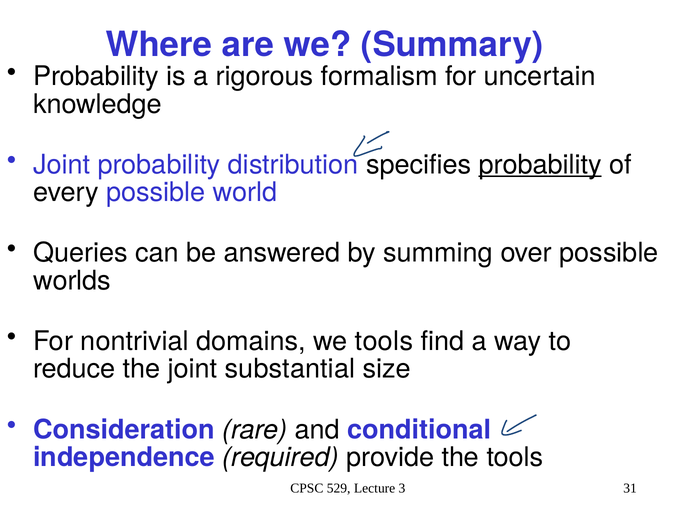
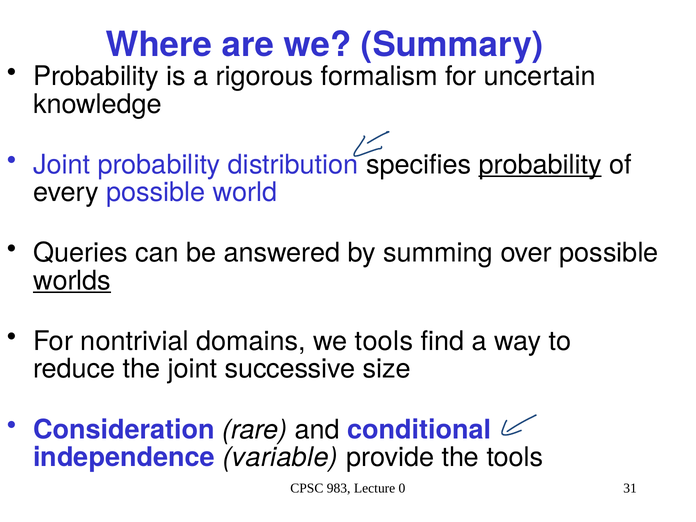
worlds underline: none -> present
substantial: substantial -> successive
required: required -> variable
529: 529 -> 983
3: 3 -> 0
